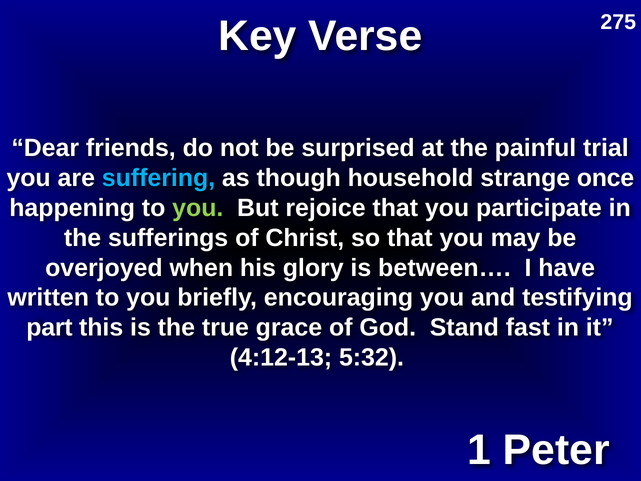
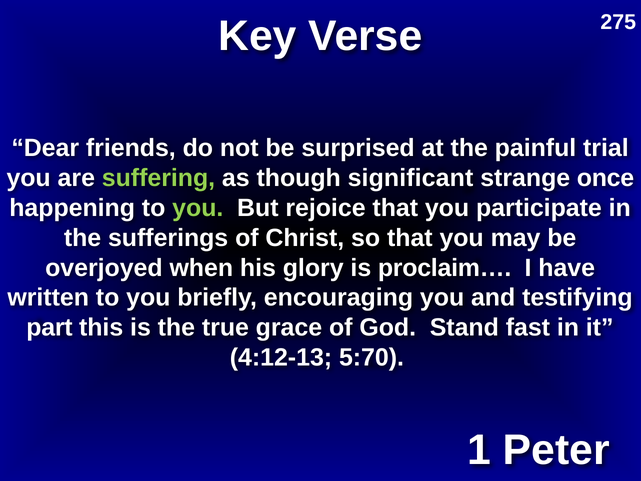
suffering colour: light blue -> light green
household: household -> significant
between…: between… -> proclaim…
5:32: 5:32 -> 5:70
